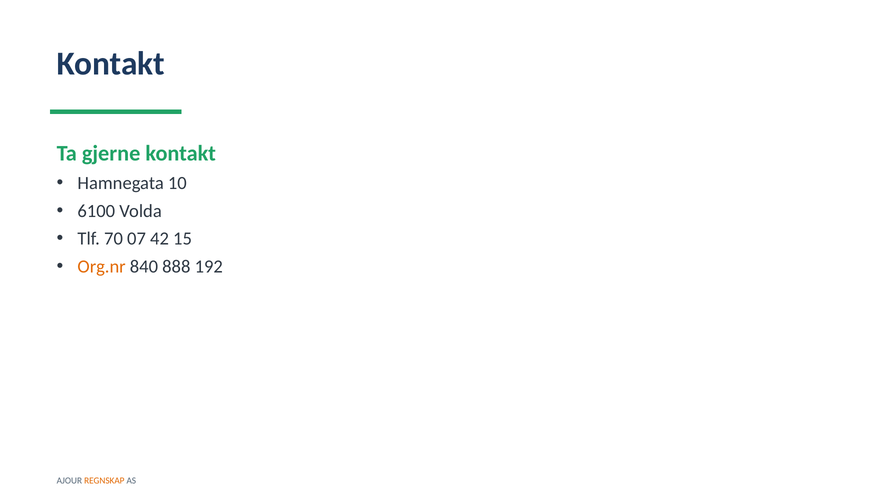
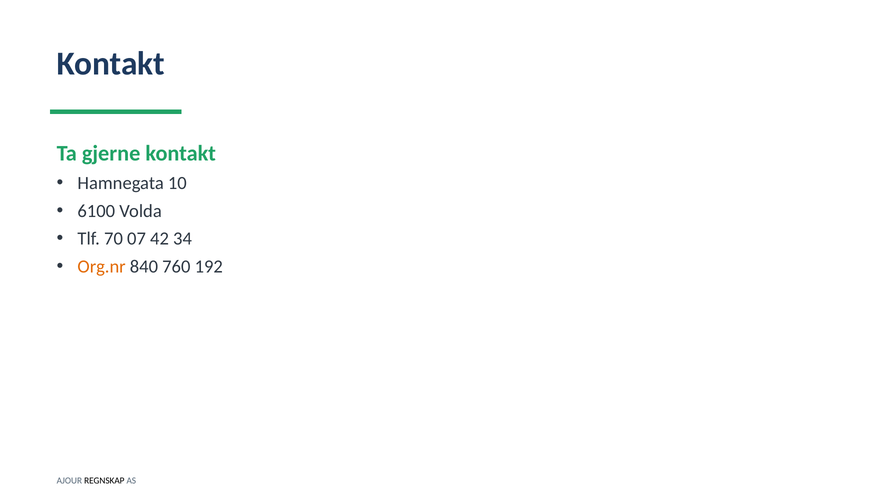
15: 15 -> 34
888: 888 -> 760
REGNSKAP colour: orange -> black
